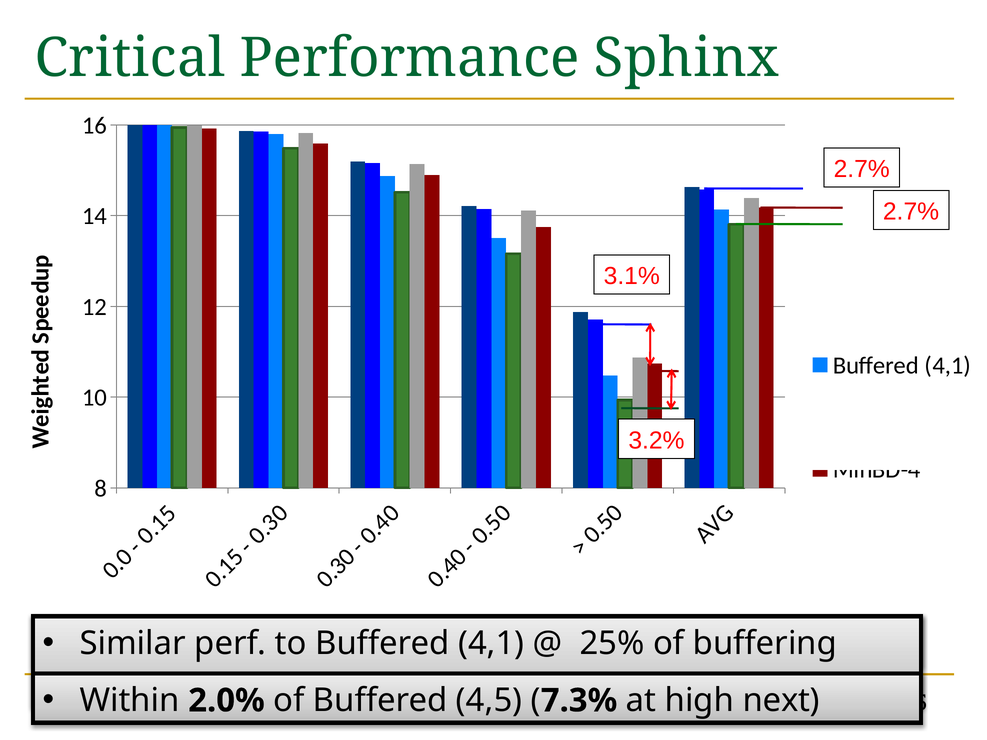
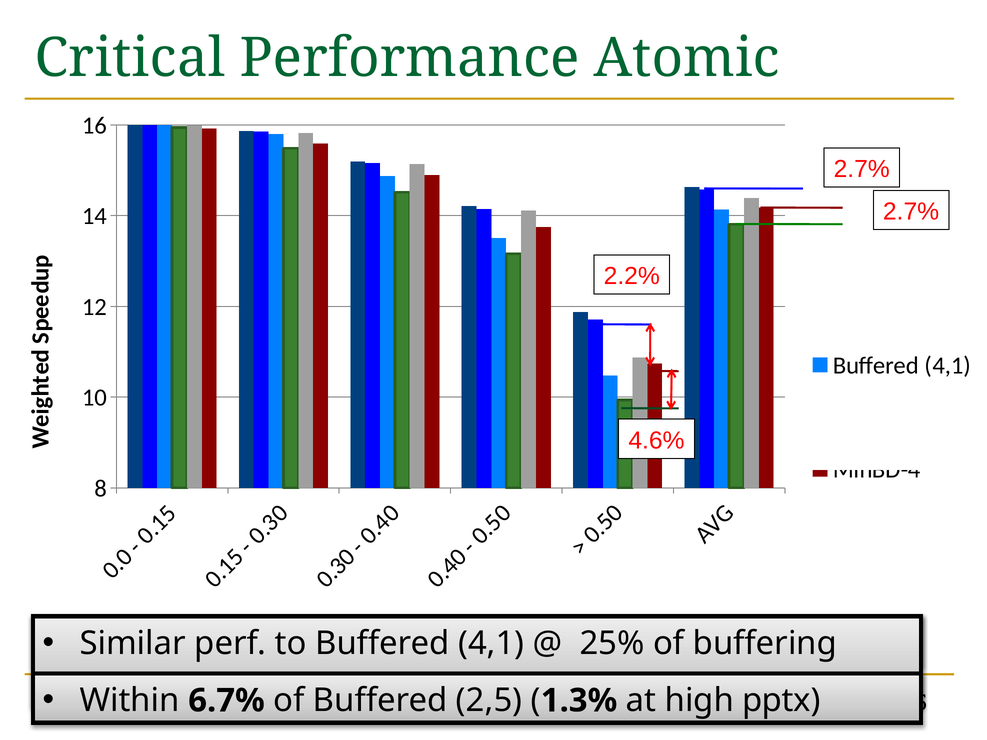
Sphinx: Sphinx -> Atomic
3.1%: 3.1% -> 2.2%
3.2%: 3.2% -> 4.6%
2.0%: 2.0% -> 6.7%
4,5: 4,5 -> 2,5
7.3%: 7.3% -> 1.3%
next: next -> pptx
